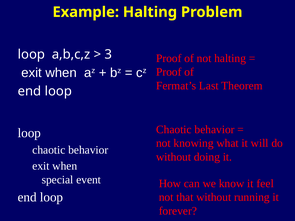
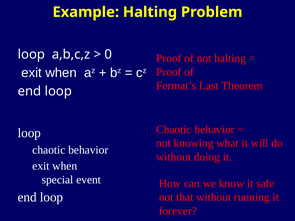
3: 3 -> 0
feel: feel -> safe
